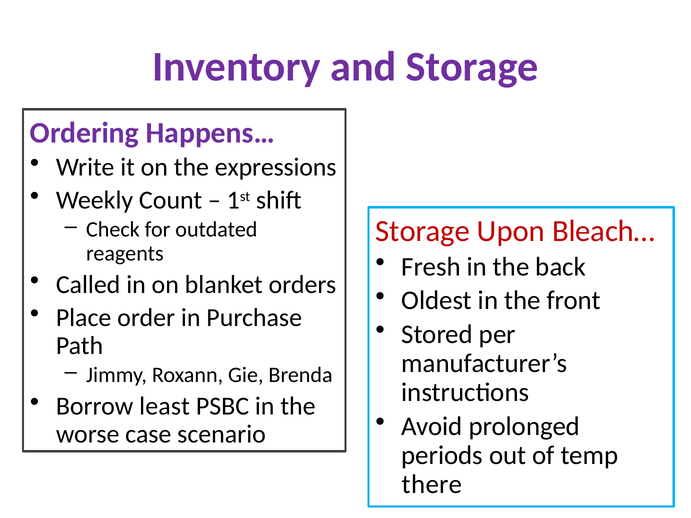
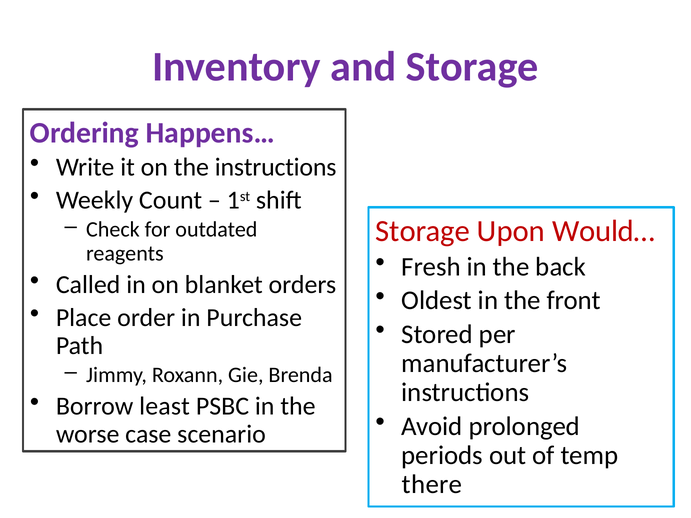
the expressions: expressions -> instructions
Bleach…: Bleach… -> Would…
